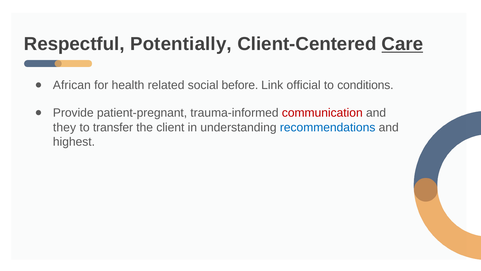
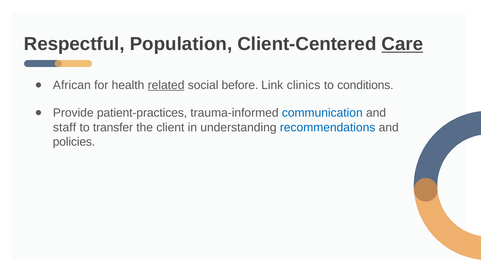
Potentially: Potentially -> Population
related underline: none -> present
official: official -> clinics
patient-pregnant: patient-pregnant -> patient-practices
communication colour: red -> blue
they: they -> staff
highest: highest -> policies
